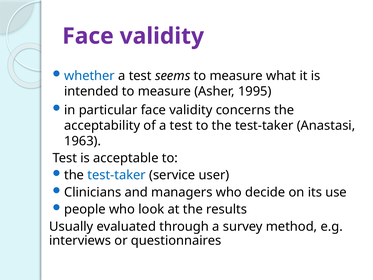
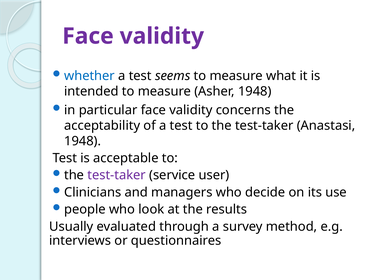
Asher 1995: 1995 -> 1948
1963 at (83, 141): 1963 -> 1948
test-taker at (117, 175) colour: blue -> purple
